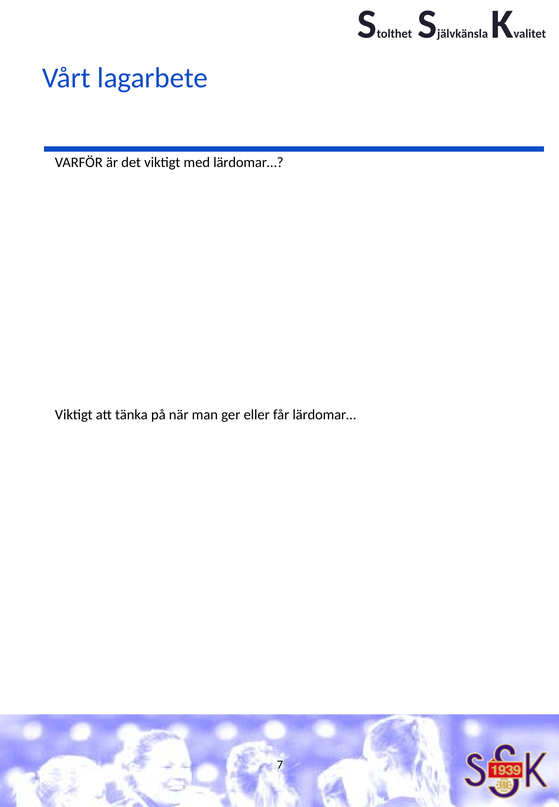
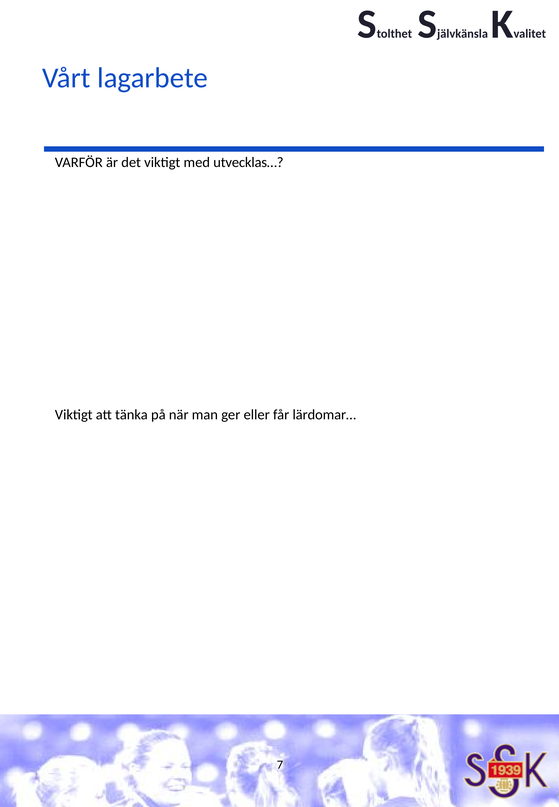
med lärdomar…: lärdomar… -> utvecklas…
